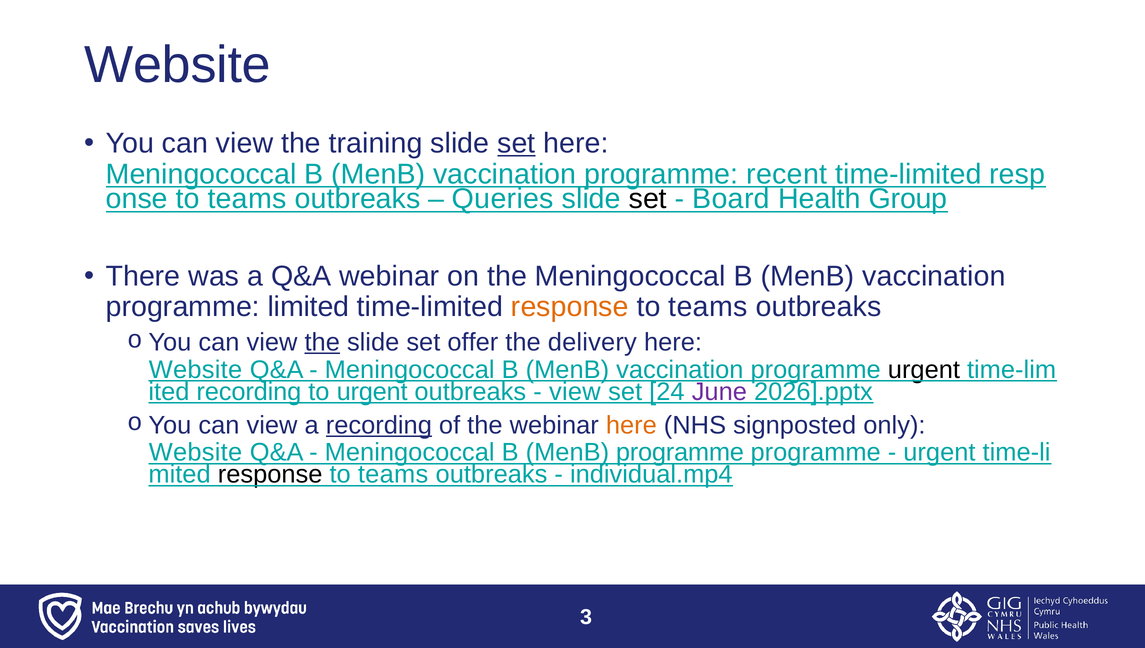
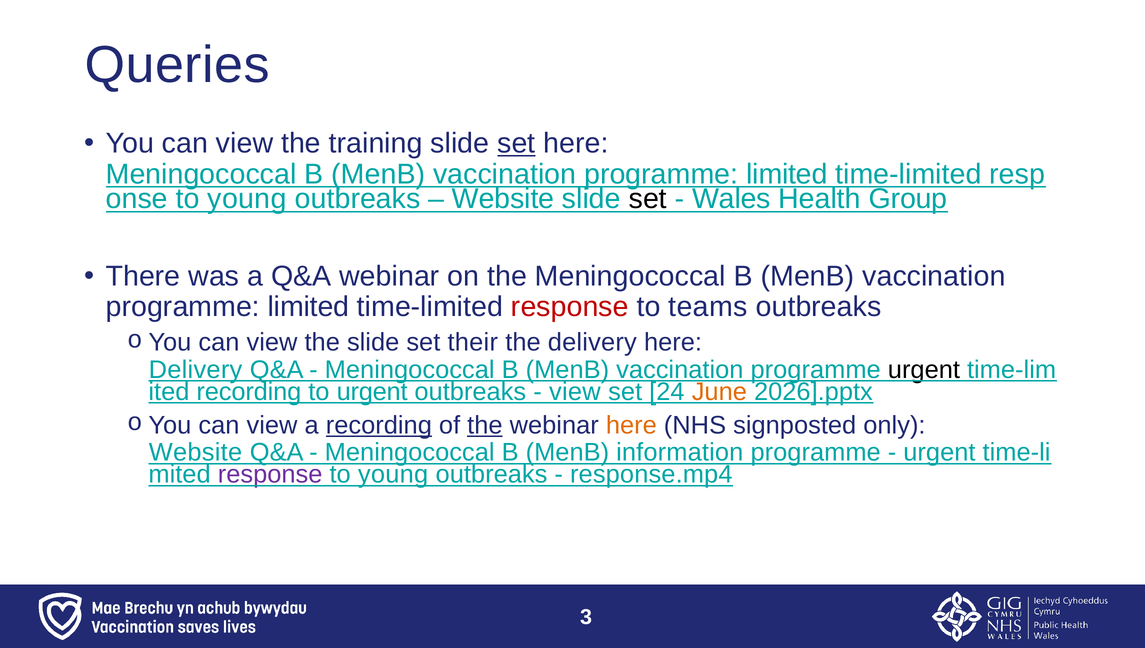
Website at (178, 65): Website -> Queries
recent at (787, 174): recent -> limited
teams at (247, 199): teams -> young
Queries at (503, 199): Queries -> Website
Board: Board -> Wales
response at (570, 307) colour: orange -> red
the at (322, 342) underline: present -> none
offer: offer -> their
Website at (196, 370): Website -> Delivery
June colour: purple -> orange
the at (485, 425) underline: none -> present
MenB programme: programme -> information
response at (270, 475) colour: black -> purple
teams at (393, 475): teams -> young
individual.mp4: individual.mp4 -> response.mp4
